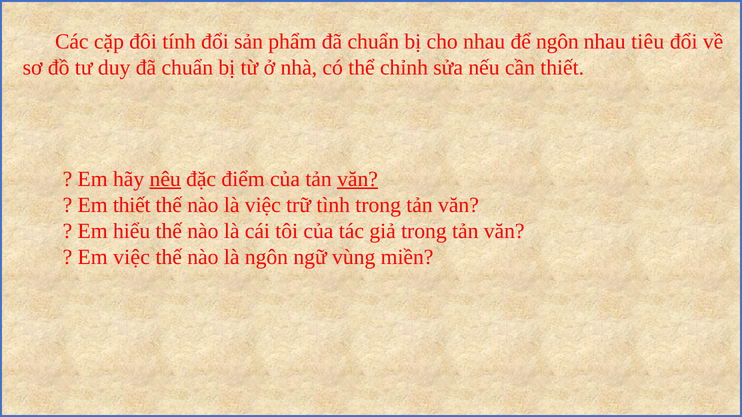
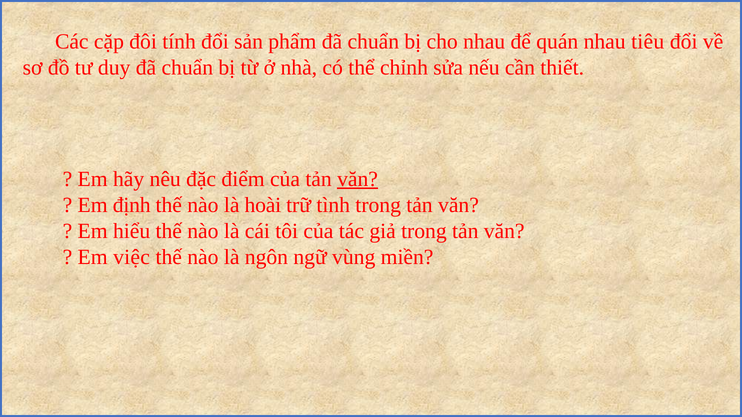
để ngôn: ngôn -> quán
nêu underline: present -> none
Em thiết: thiết -> định
là việc: việc -> hoài
